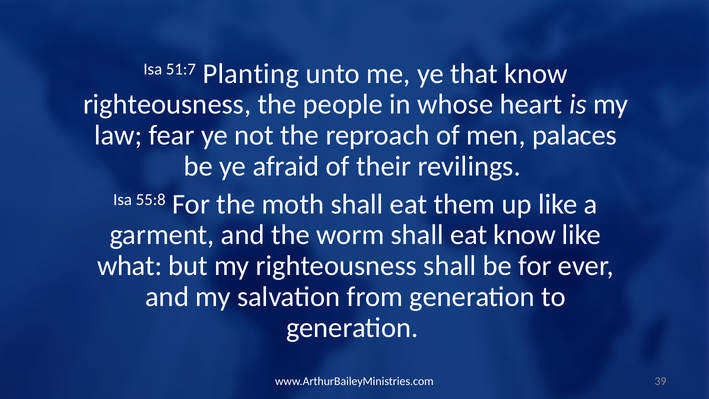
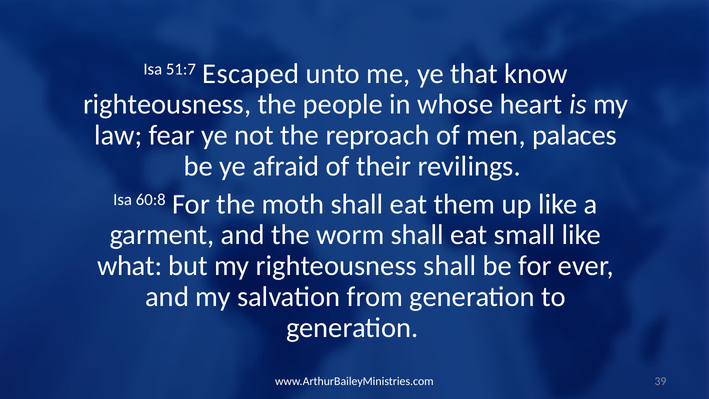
Planting: Planting -> Escaped
55:8: 55:8 -> 60:8
eat know: know -> small
